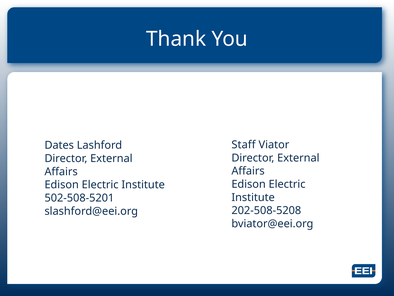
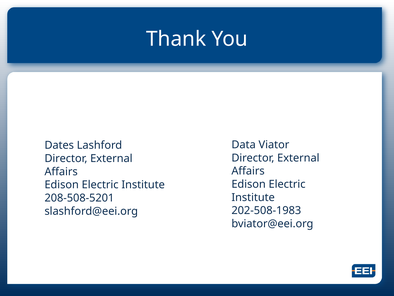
Staff: Staff -> Data
502-508-5201: 502-508-5201 -> 208-508-5201
202-508-5208: 202-508-5208 -> 202-508-1983
